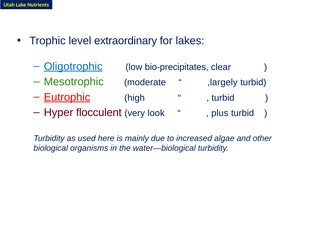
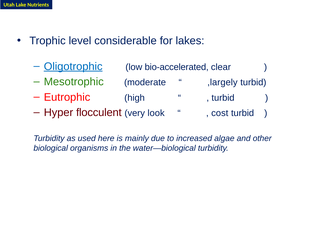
extraordinary: extraordinary -> considerable
bio-precipitates: bio-precipitates -> bio-accelerated
Eutrophic underline: present -> none
plus: plus -> cost
